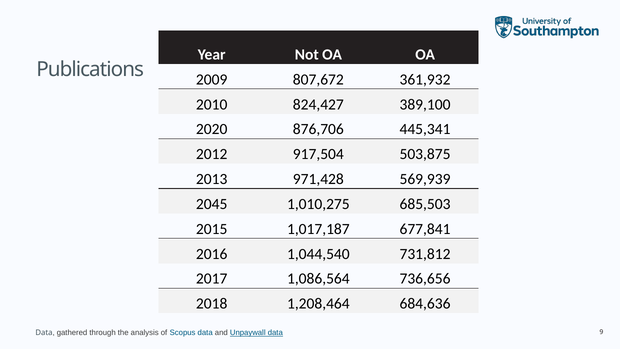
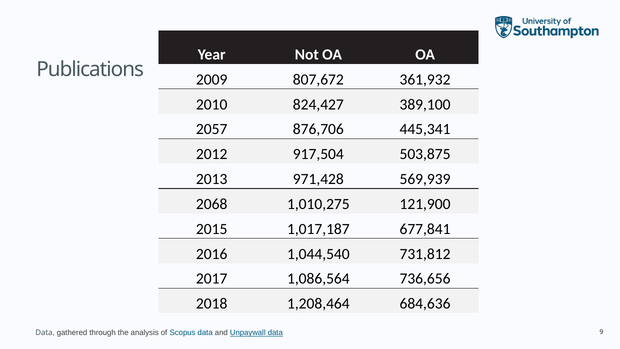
2020: 2020 -> 2057
2045: 2045 -> 2068
685,503: 685,503 -> 121,900
